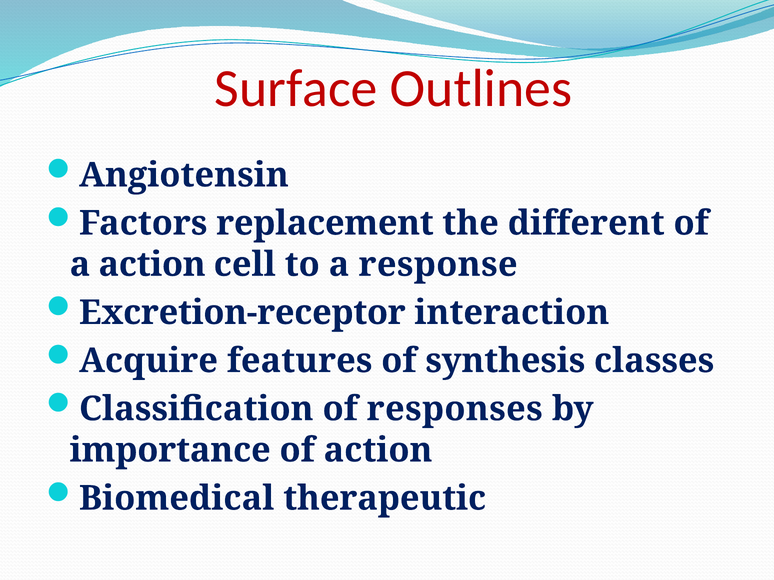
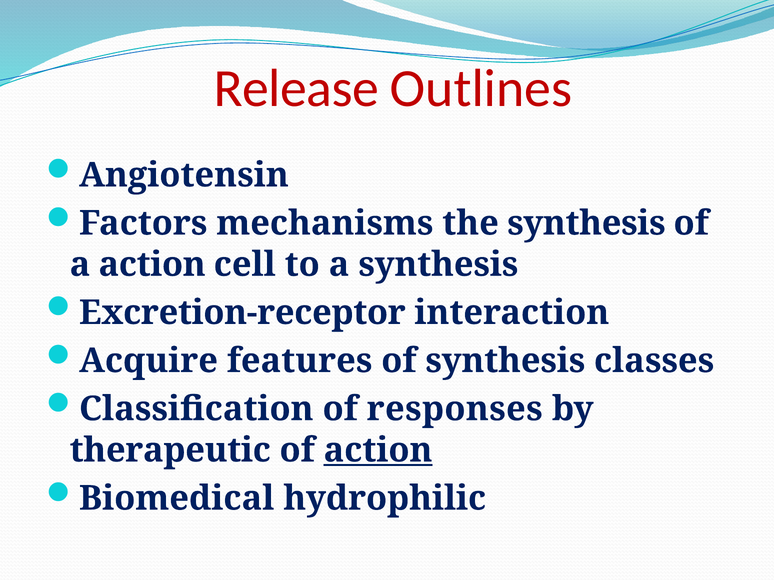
Surface: Surface -> Release
replacement: replacement -> mechanisms
the different: different -> synthesis
a response: response -> synthesis
importance: importance -> therapeutic
action at (378, 451) underline: none -> present
therapeutic: therapeutic -> hydrophilic
